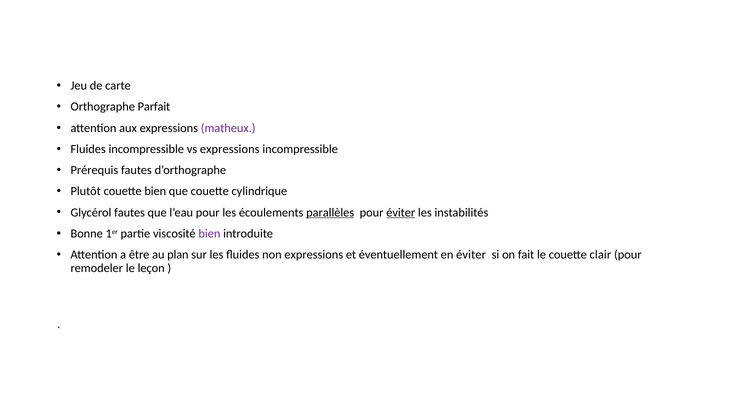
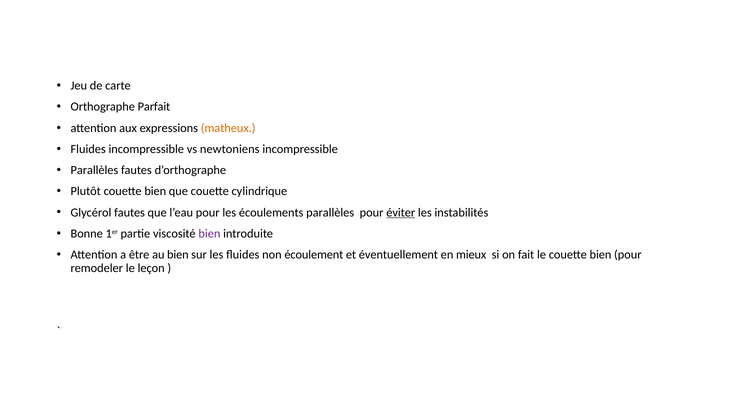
matheux colour: purple -> orange
vs expressions: expressions -> newtoniens
Prérequis at (94, 170): Prérequis -> Parallèles
parallèles at (330, 212) underline: present -> none
au plan: plan -> bien
non expressions: expressions -> écoulement
en éviter: éviter -> mieux
le couette clair: clair -> bien
